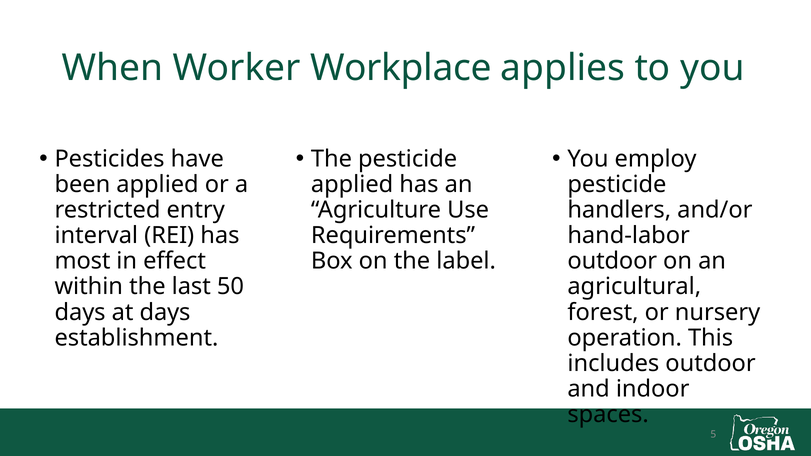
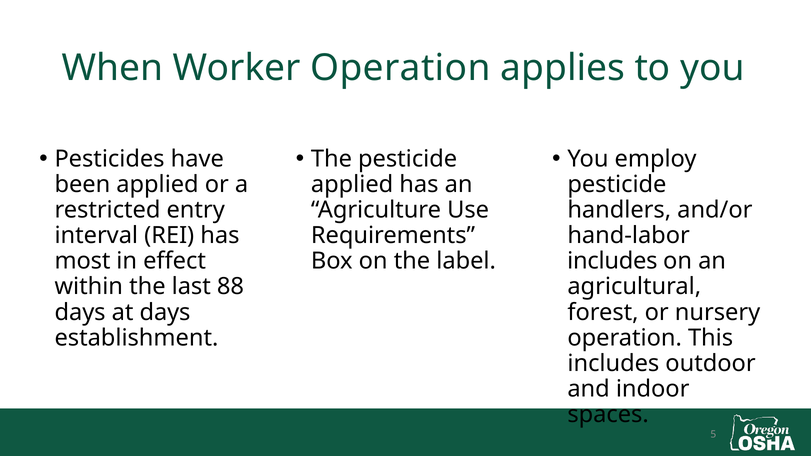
Worker Workplace: Workplace -> Operation
outdoor at (612, 261): outdoor -> includes
50: 50 -> 88
